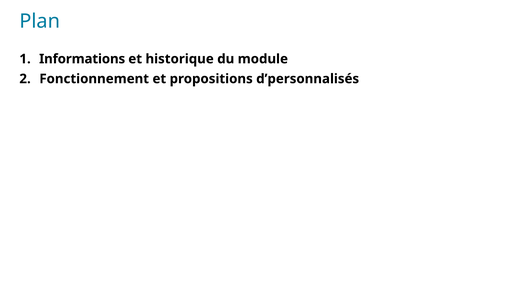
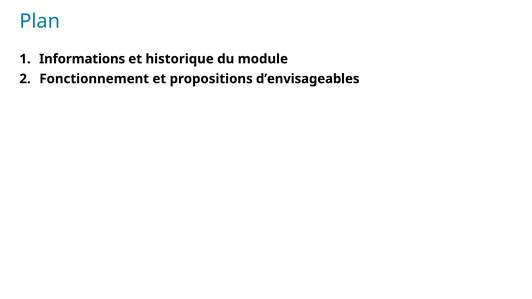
d’personnalisés: d’personnalisés -> d’envisageables
